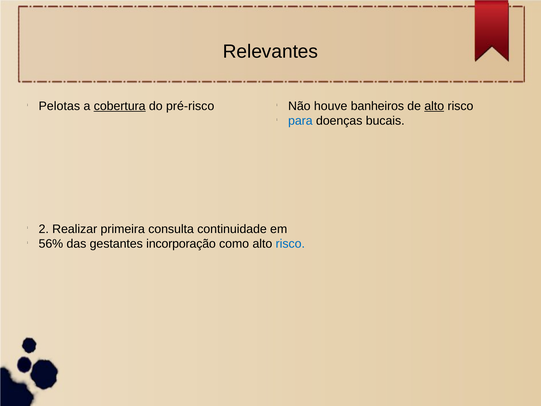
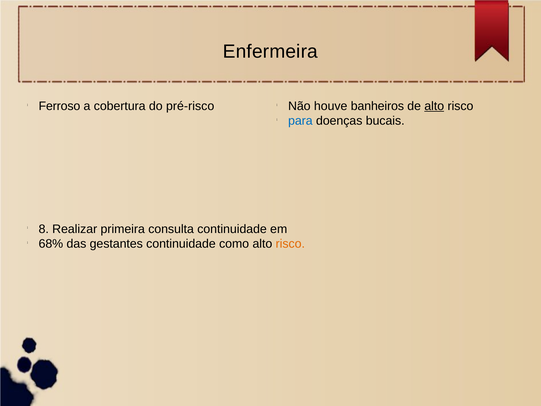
Relevantes: Relevantes -> Enfermeira
Pelotas: Pelotas -> Ferroso
cobertura underline: present -> none
2: 2 -> 8
56%: 56% -> 68%
gestantes incorporação: incorporação -> continuidade
risco at (290, 244) colour: blue -> orange
